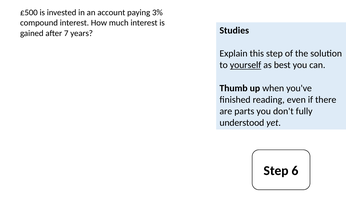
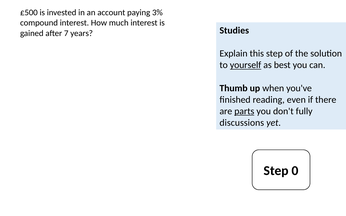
parts underline: none -> present
understood: understood -> discussions
6: 6 -> 0
